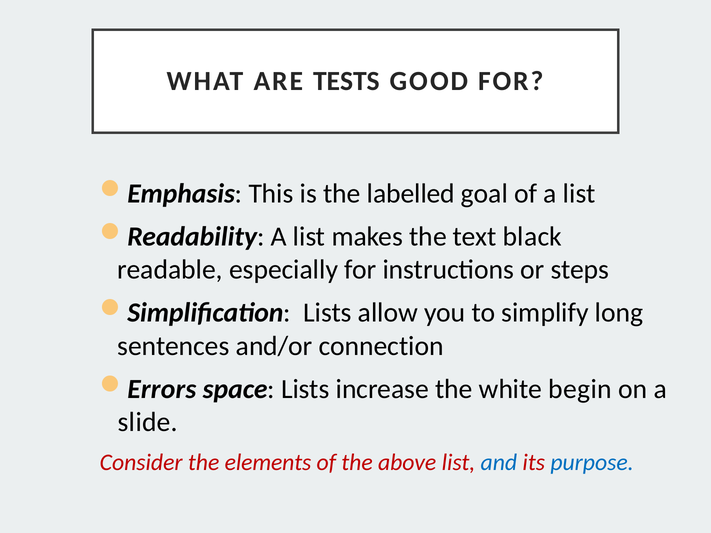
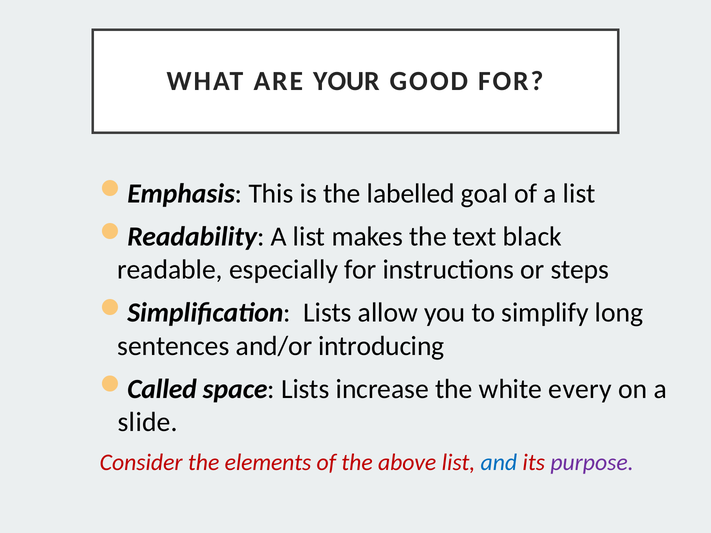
TESTS: TESTS -> YOUR
connection: connection -> introducing
Errors: Errors -> Called
begin: begin -> every
purpose colour: blue -> purple
